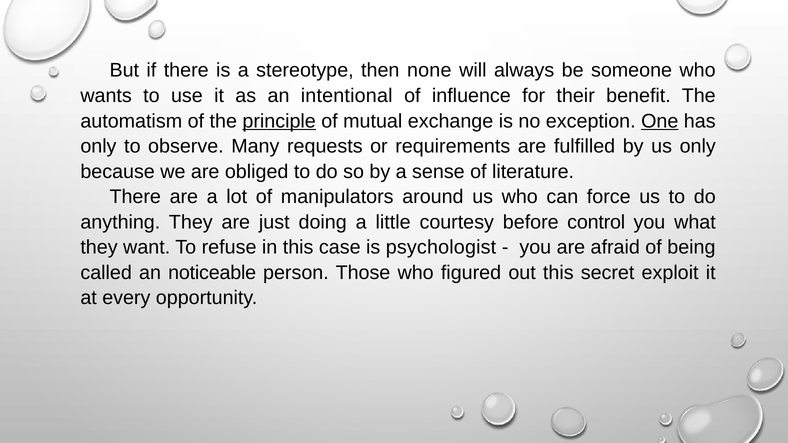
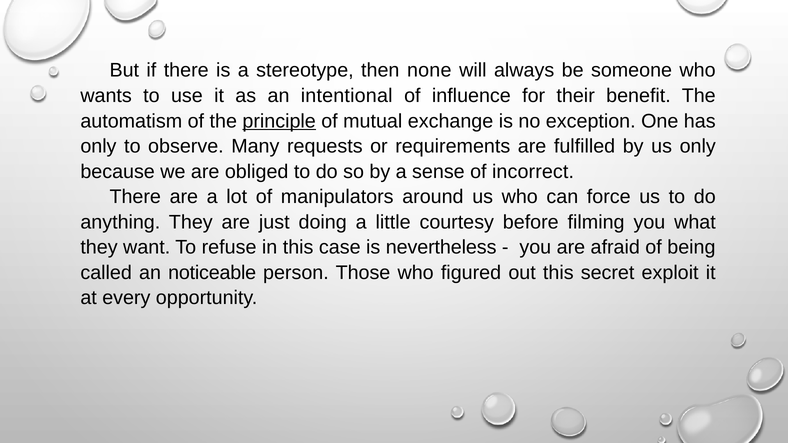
One underline: present -> none
literature: literature -> incorrect
control: control -> filming
psychologist: psychologist -> nevertheless
